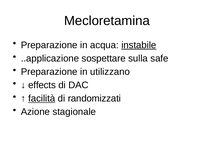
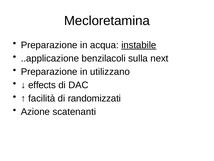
sospettare: sospettare -> benzilacoli
safe: safe -> next
facilità underline: present -> none
stagionale: stagionale -> scatenanti
